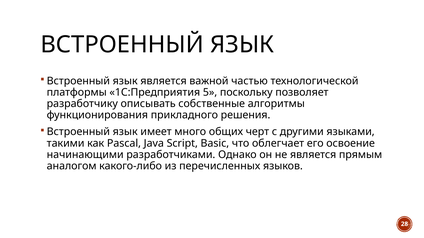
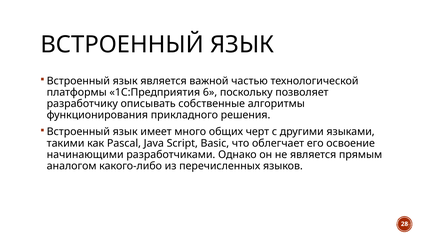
5: 5 -> 6
